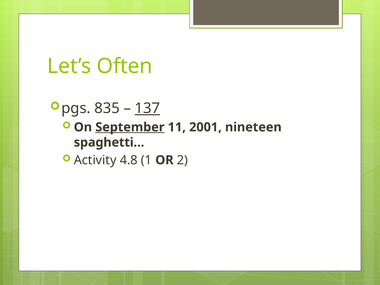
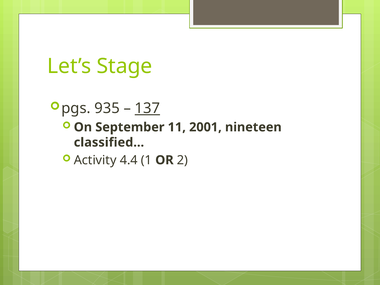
Often: Often -> Stage
835: 835 -> 935
September underline: present -> none
spaghetti…: spaghetti… -> classified…
4.8: 4.8 -> 4.4
